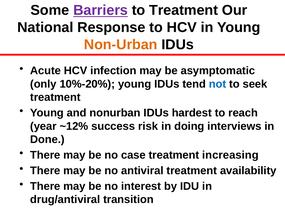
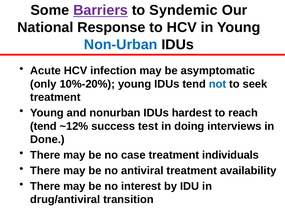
to Treatment: Treatment -> Syndemic
Non-Urban colour: orange -> blue
year at (43, 126): year -> tend
risk: risk -> test
increasing: increasing -> individuals
